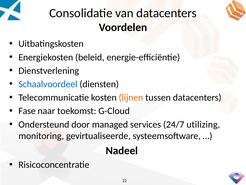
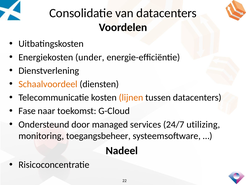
beleid: beleid -> under
Schaalvoordeel colour: blue -> orange
gevirtualiseerde: gevirtualiseerde -> toegangsbeheer
